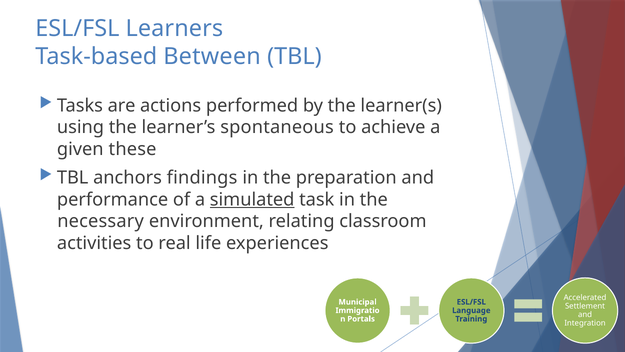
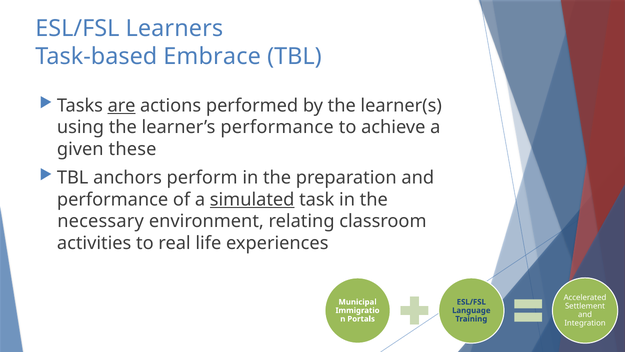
Between: Between -> Embrace
are underline: none -> present
learner’s spontaneous: spontaneous -> performance
findings: findings -> perform
